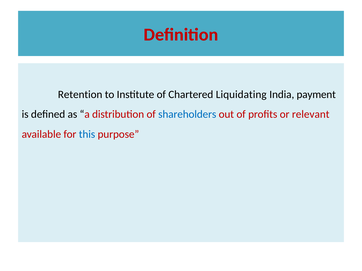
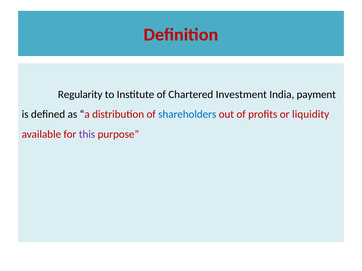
Retention: Retention -> Regularity
Liquidating: Liquidating -> Investment
relevant: relevant -> liquidity
this colour: blue -> purple
